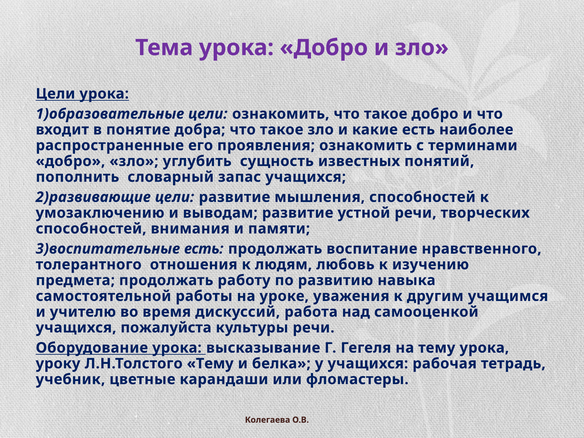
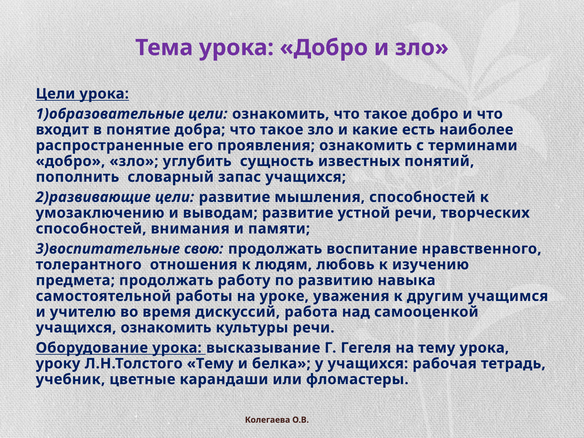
3)воспитательные есть: есть -> свою
учащихся пожалуйста: пожалуйста -> ознакомить
